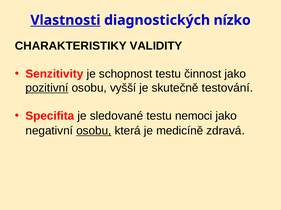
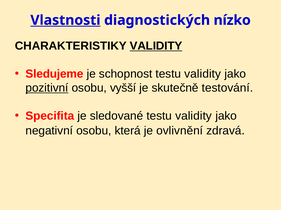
VALIDITY at (156, 46) underline: none -> present
Senzitivity: Senzitivity -> Sledujeme
schopnost testu činnost: činnost -> validity
nemoci at (194, 116): nemoci -> validity
osobu at (94, 131) underline: present -> none
medicíně: medicíně -> ovlivnění
